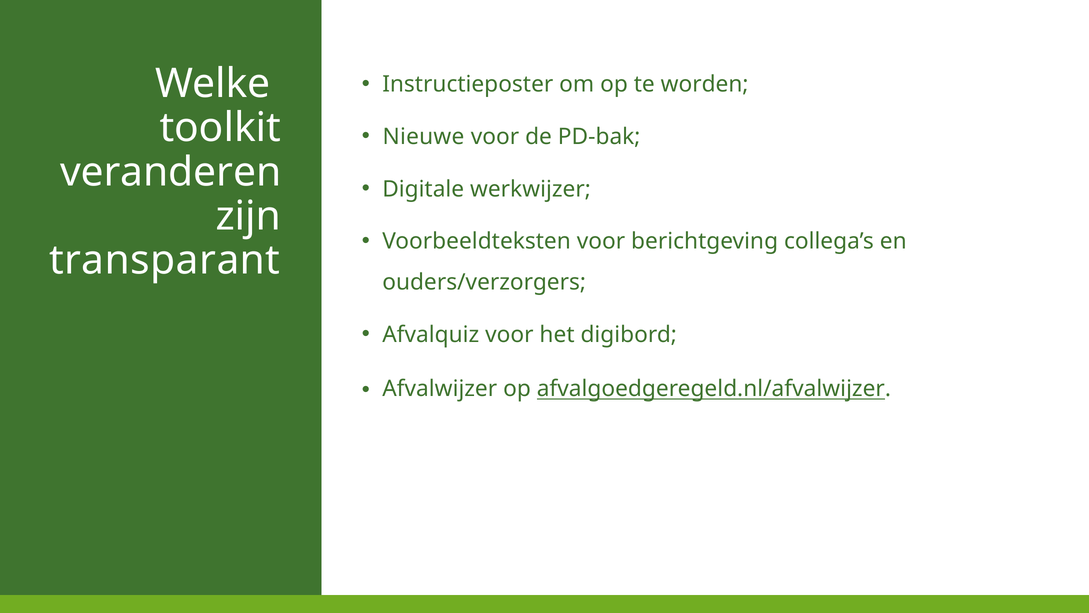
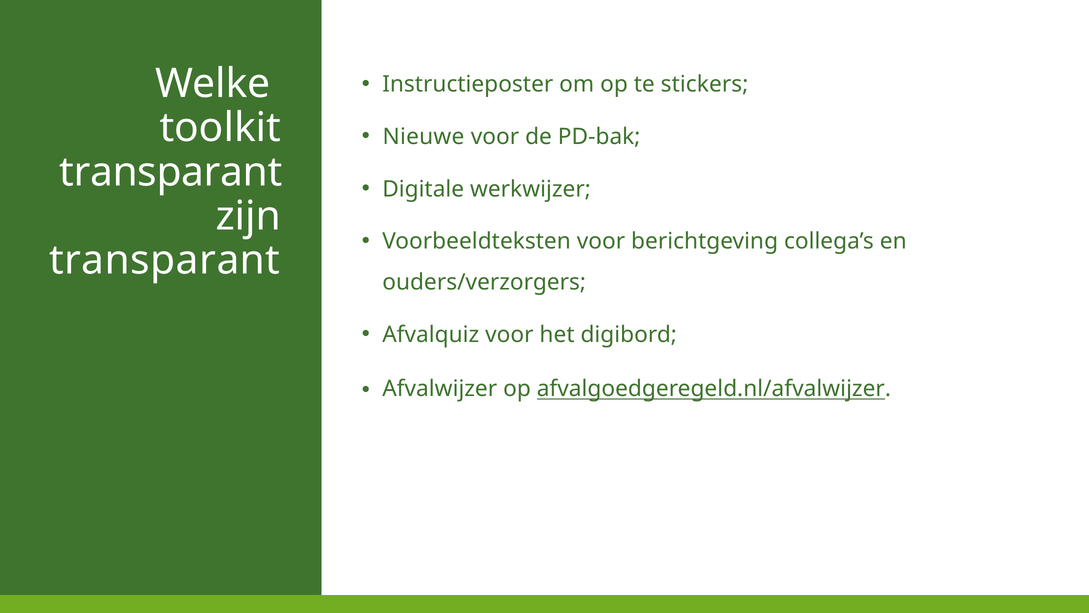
worden: worden -> stickers
veranderen at (171, 172): veranderen -> transparant
